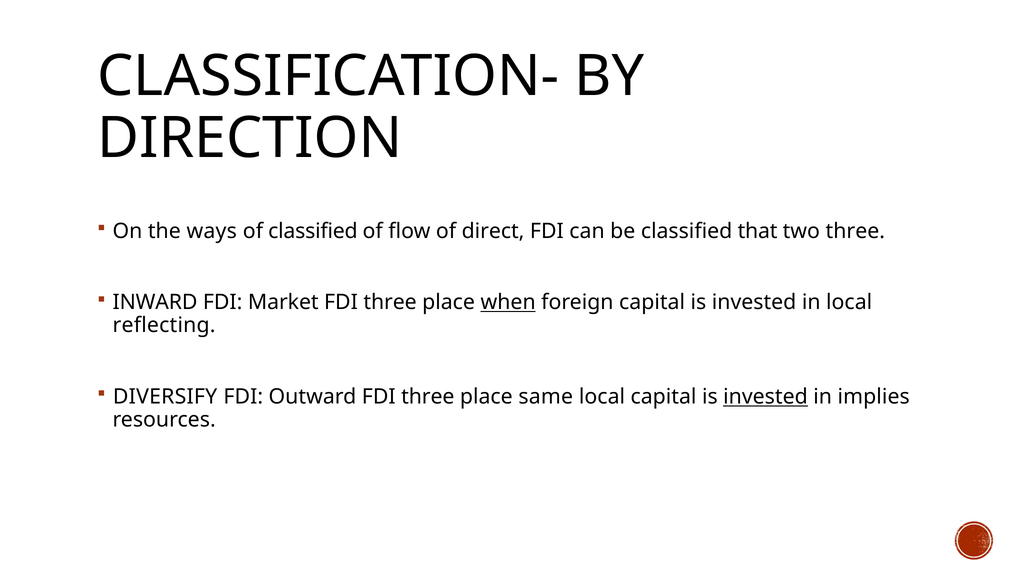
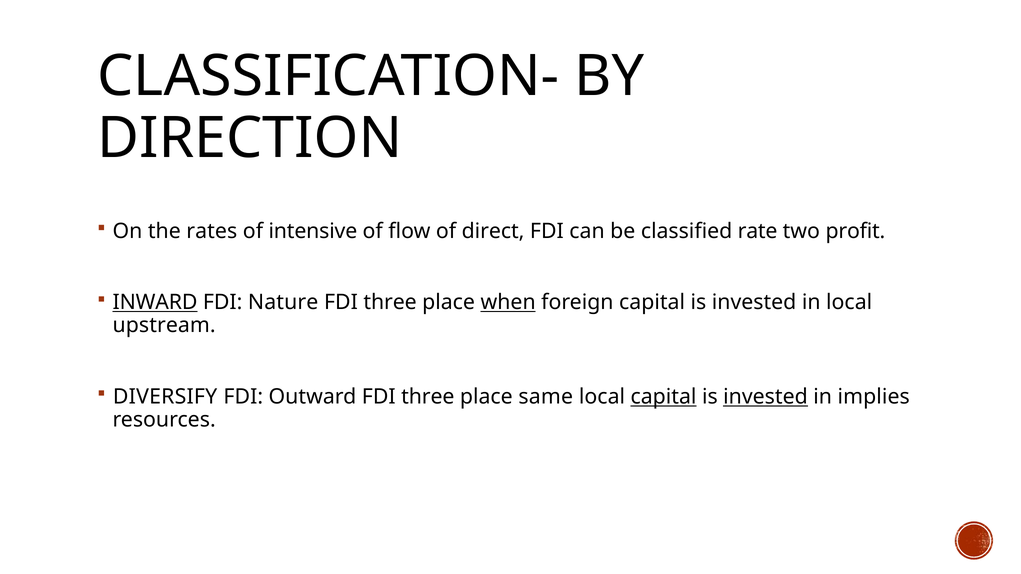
ways: ways -> rates
of classified: classified -> intensive
that: that -> rate
two three: three -> profit
INWARD underline: none -> present
Market: Market -> Nature
reflecting: reflecting -> upstream
capital at (664, 397) underline: none -> present
